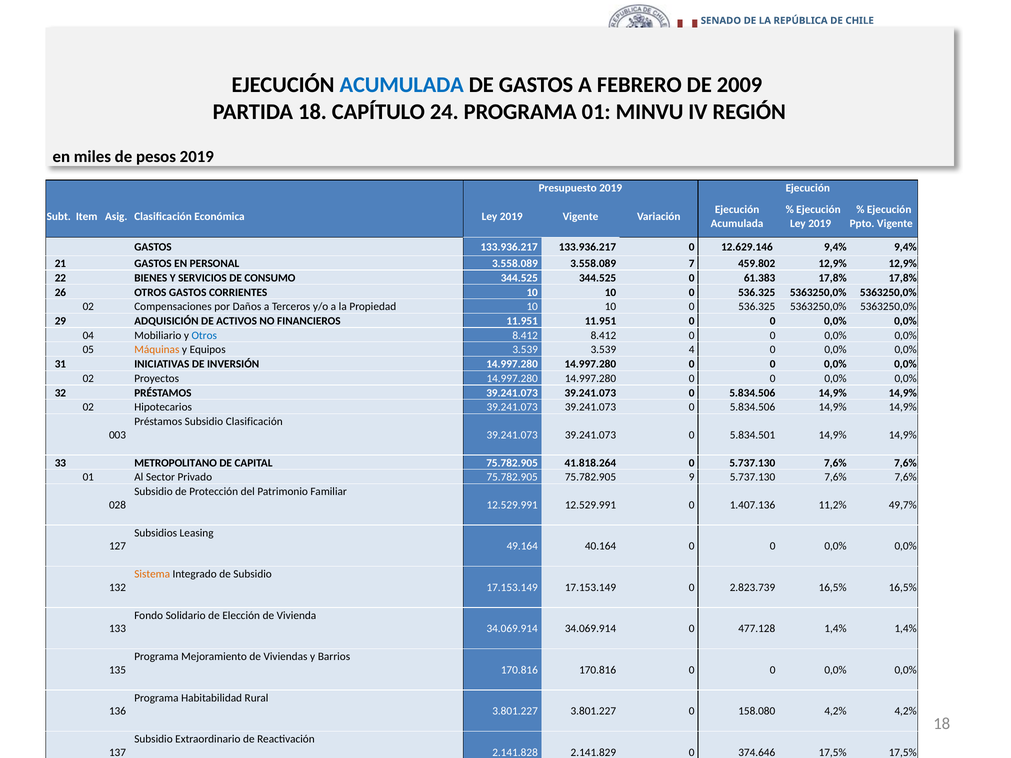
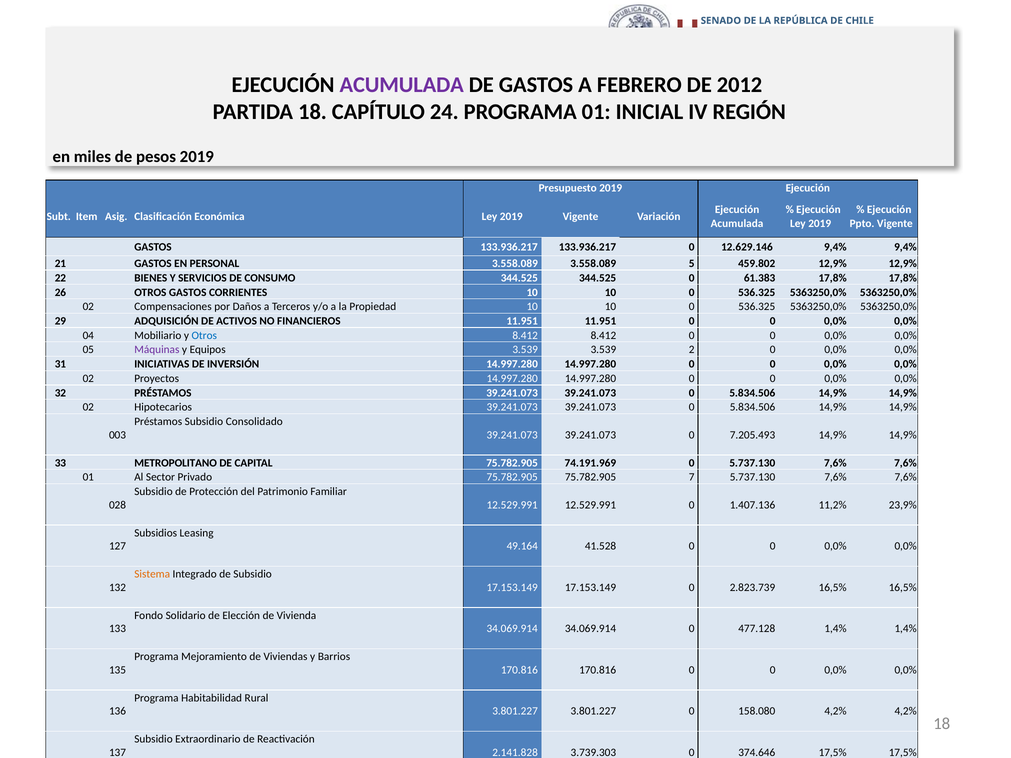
ACUMULADA at (402, 85) colour: blue -> purple
2009: 2009 -> 2012
MINVU: MINVU -> INICIAL
7: 7 -> 5
Máquinas colour: orange -> purple
4: 4 -> 2
Subsidio Clasificación: Clasificación -> Consolidado
5.834.501: 5.834.501 -> 7.205.493
41.818.264: 41.818.264 -> 74.191.969
9: 9 -> 7
49,7%: 49,7% -> 23,9%
40.164: 40.164 -> 41.528
2.141.829: 2.141.829 -> 3.739.303
